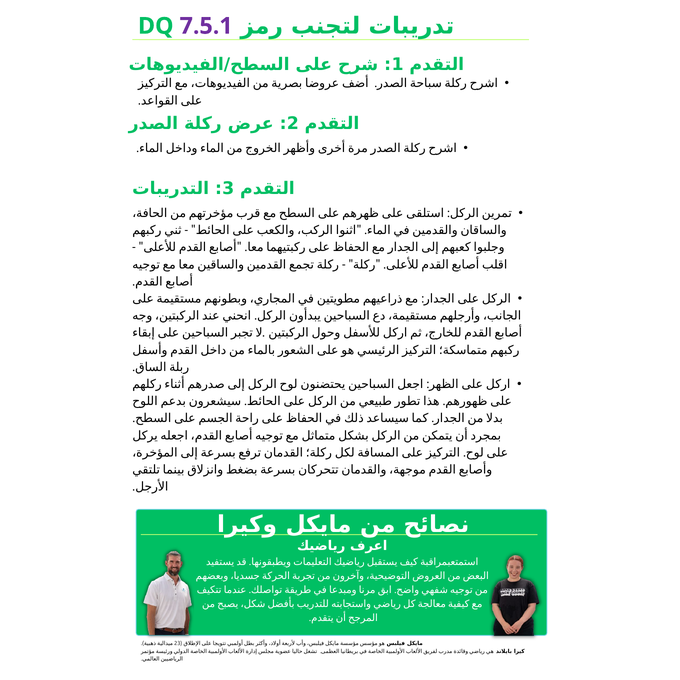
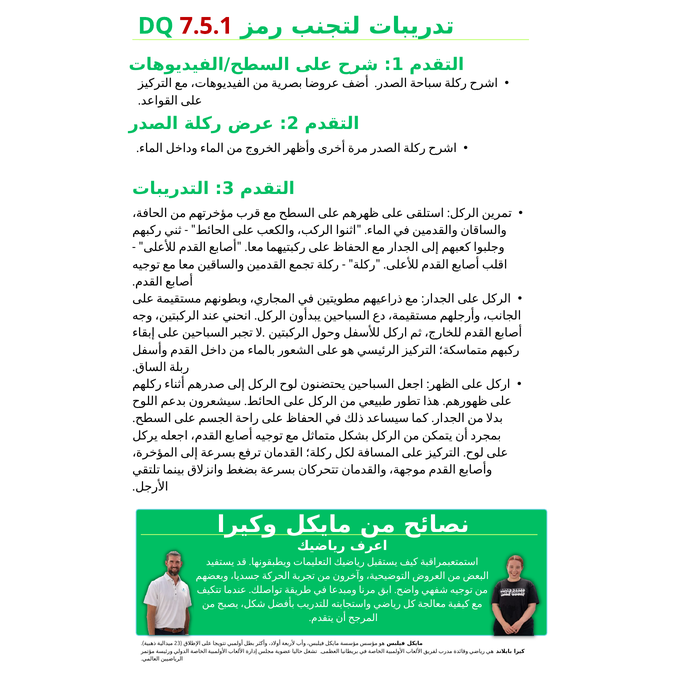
7.5.1 colour: purple -> red
